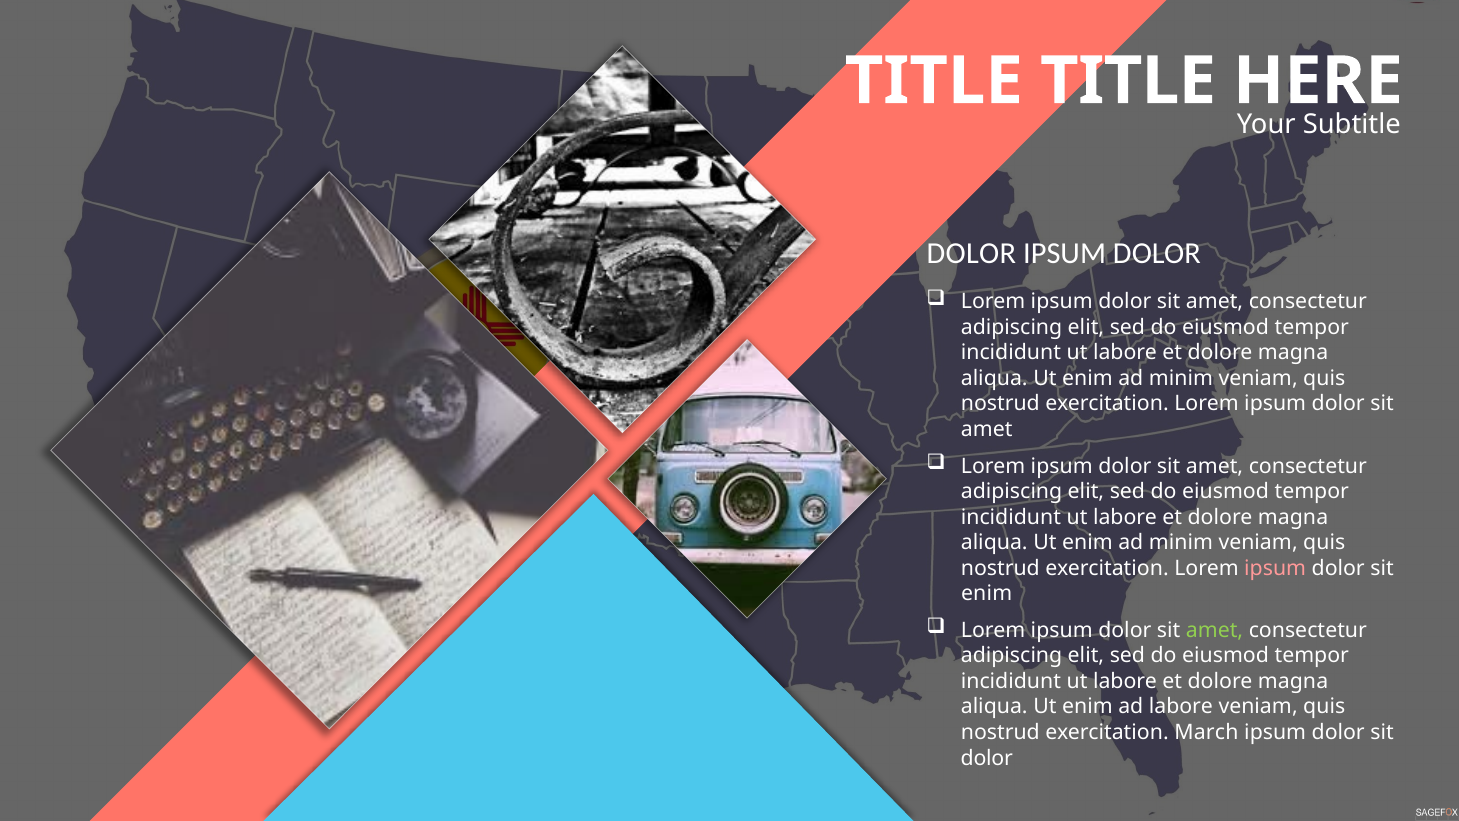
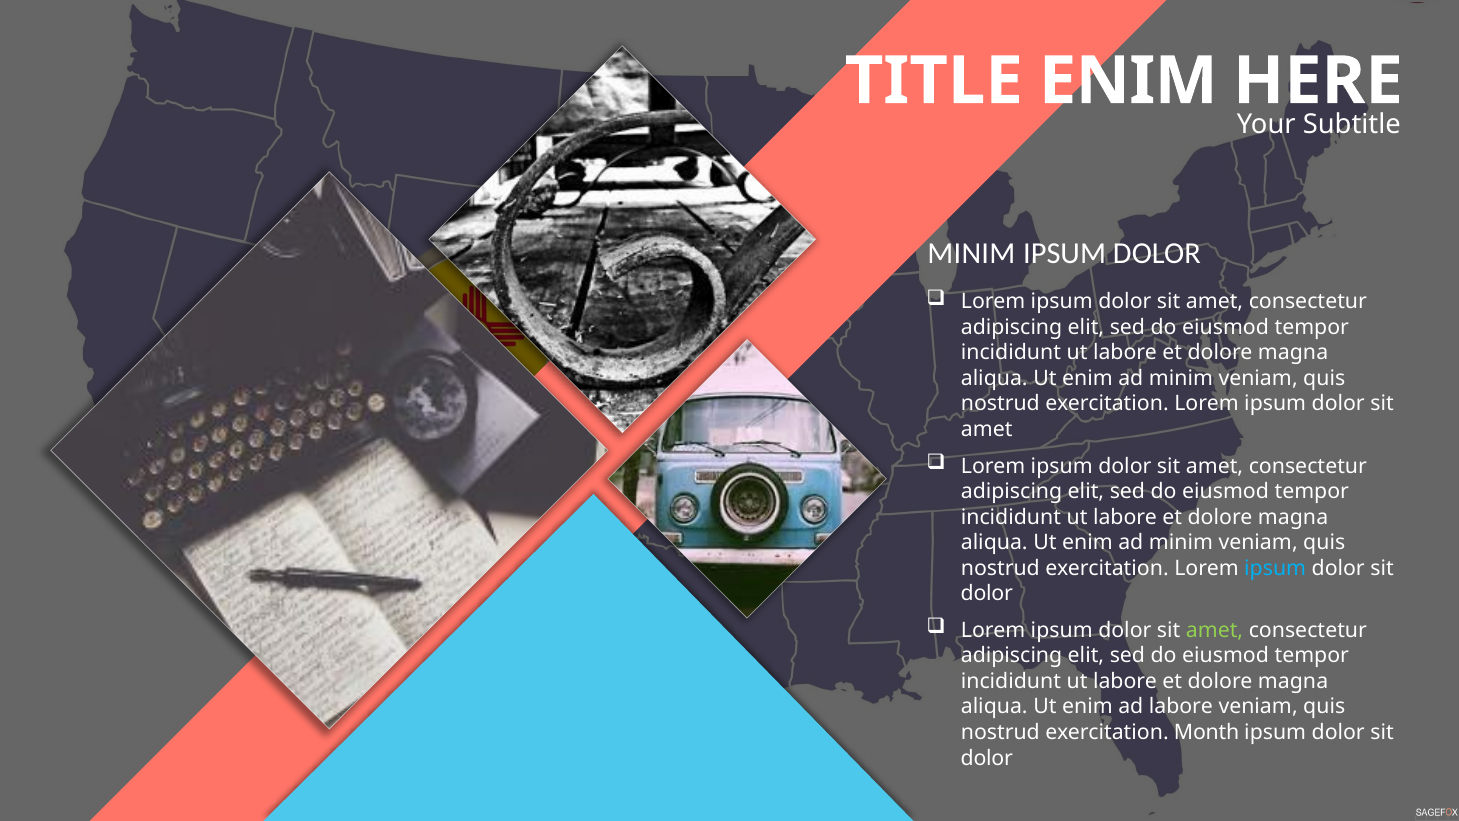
TITLE TITLE: TITLE -> ENIM
DOLOR at (971, 253): DOLOR -> MINIM
ipsum at (1275, 568) colour: pink -> light blue
enim at (987, 594): enim -> dolor
March: March -> Month
